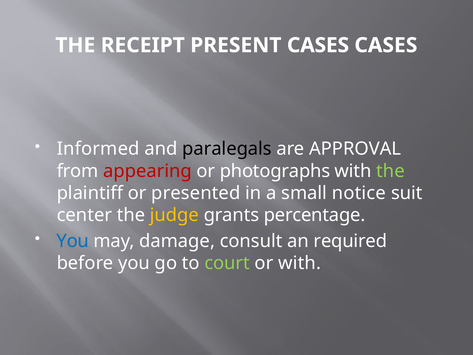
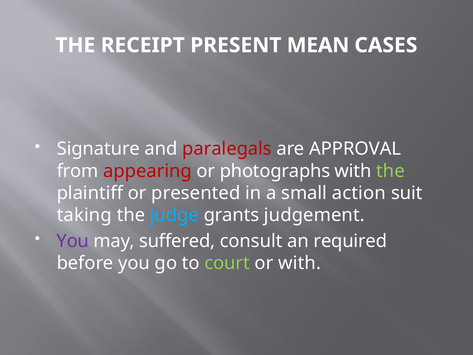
PRESENT CASES: CASES -> MEAN
Informed: Informed -> Signature
paralegals colour: black -> red
notice: notice -> action
center: center -> taking
judge colour: yellow -> light blue
percentage: percentage -> judgement
You at (73, 241) colour: blue -> purple
damage: damage -> suffered
